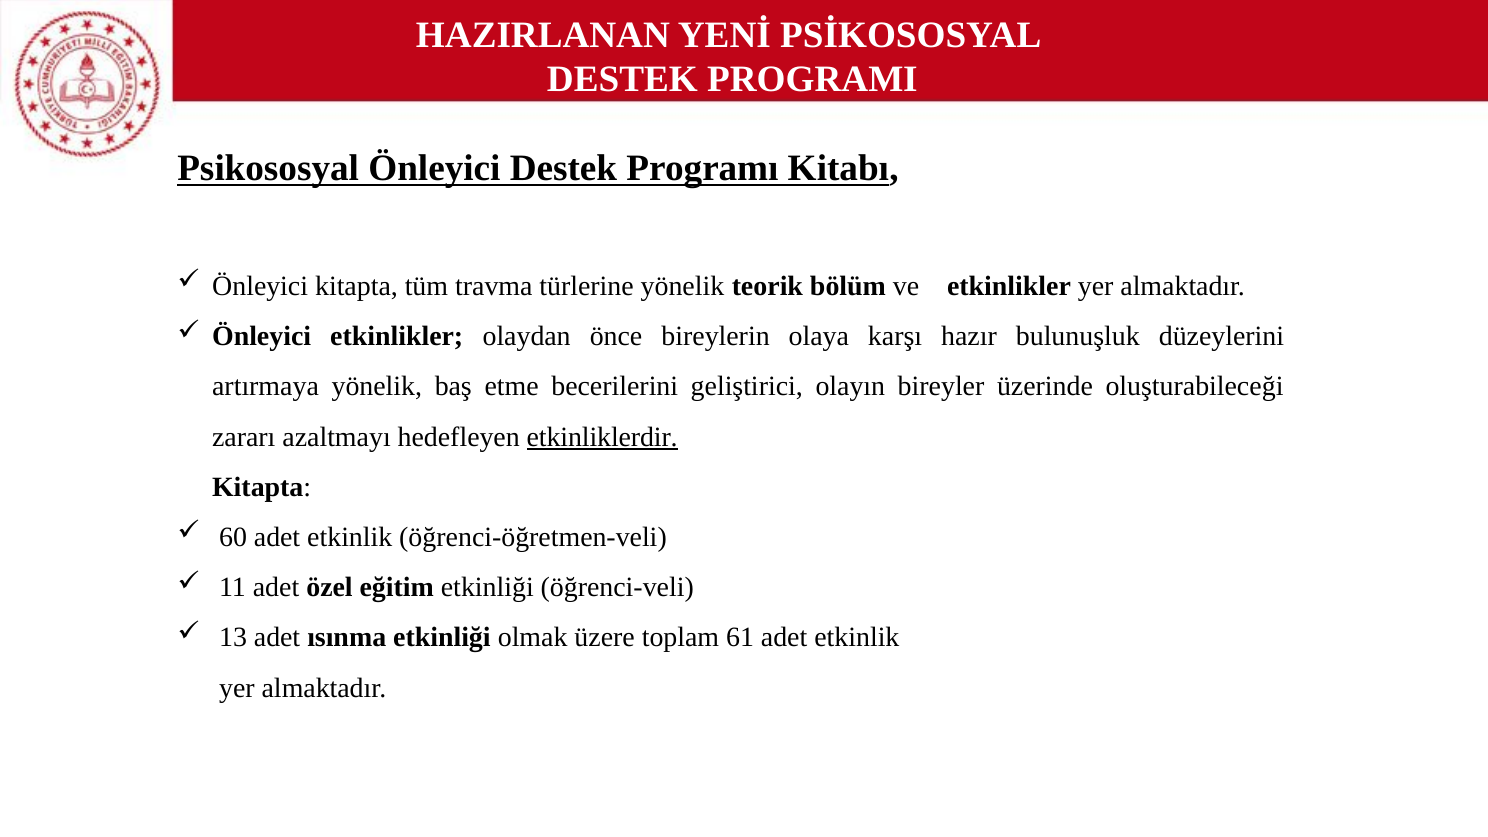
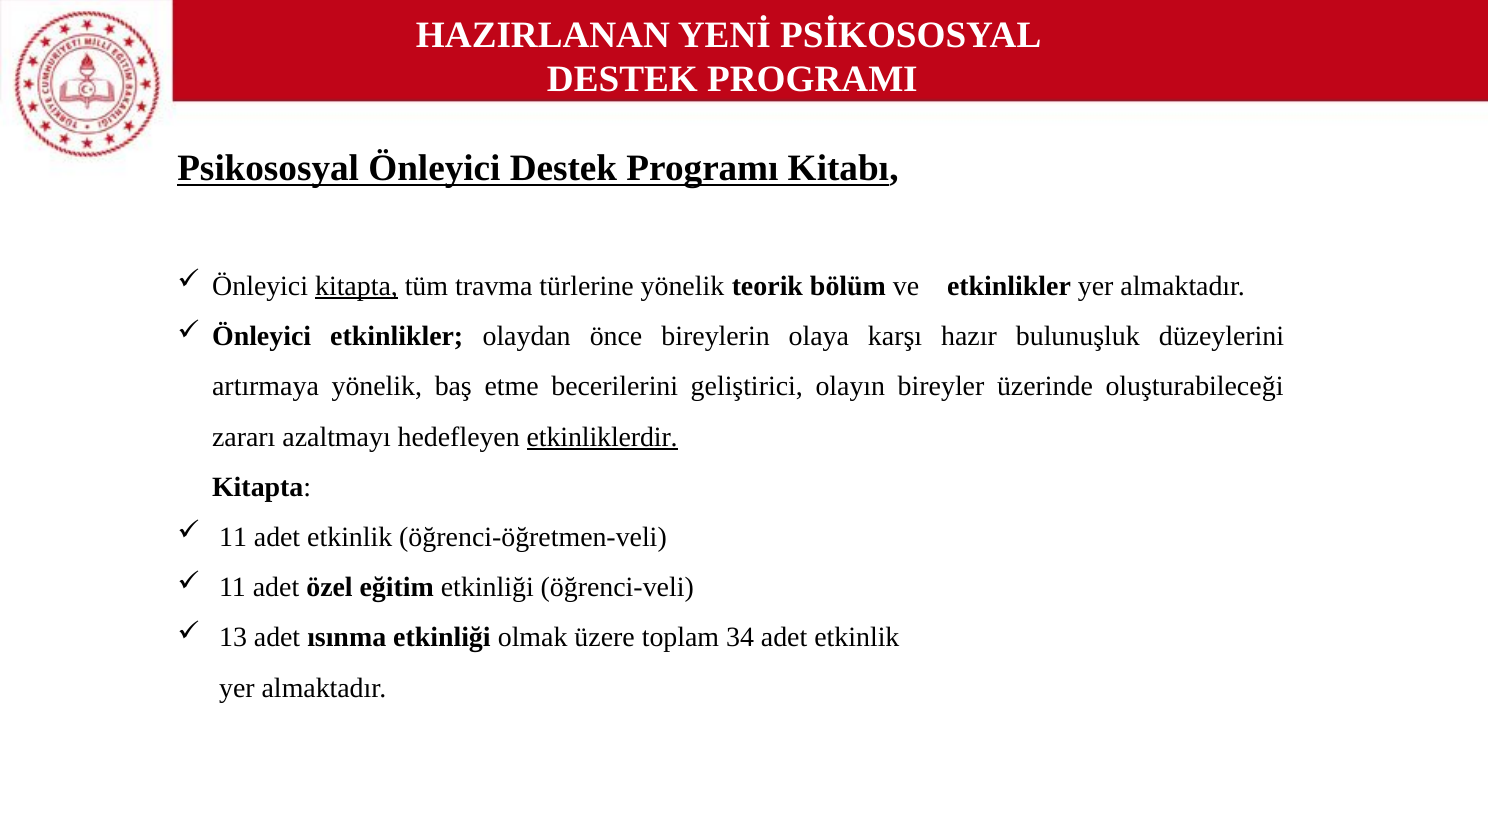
kitapta at (356, 286) underline: none -> present
60 at (233, 537): 60 -> 11
61: 61 -> 34
